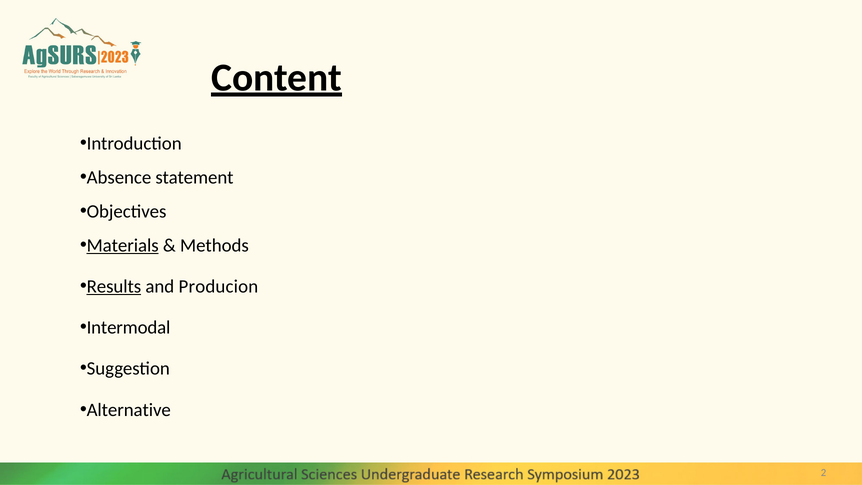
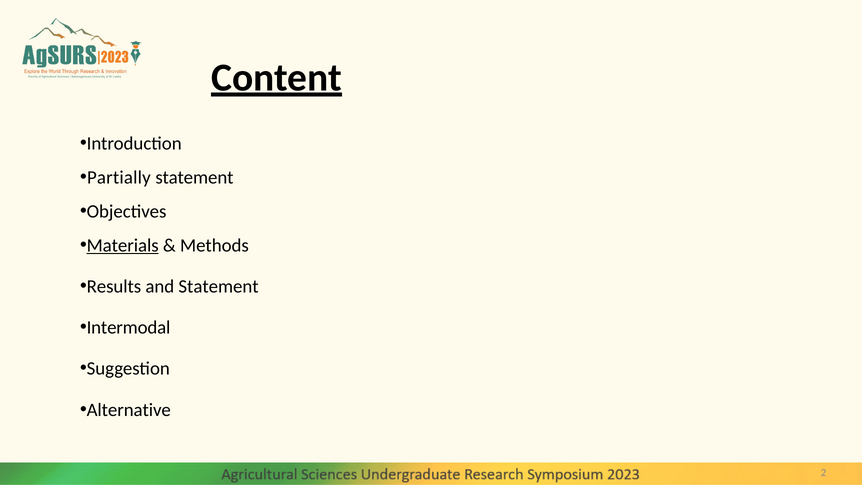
Absence: Absence -> Partially
Results underline: present -> none
and Producion: Producion -> Statement
